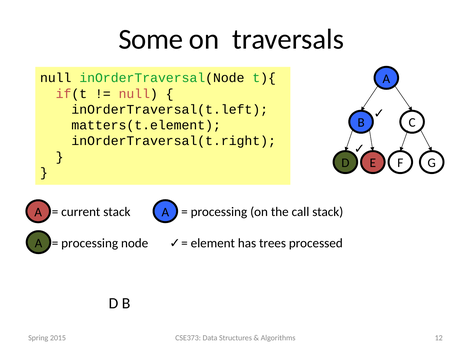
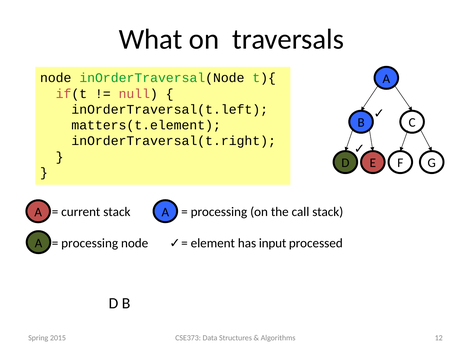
Some: Some -> What
null at (56, 78): null -> node
trees: trees -> input
